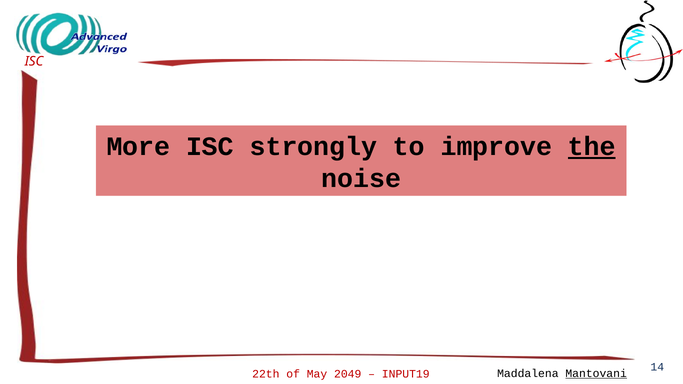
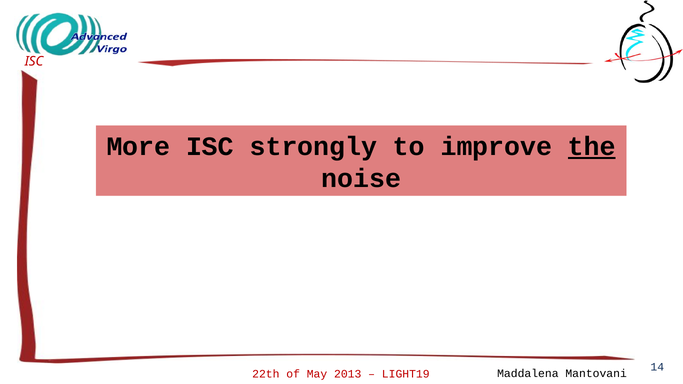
Mantovani underline: present -> none
2049: 2049 -> 2013
INPUT19: INPUT19 -> LIGHT19
